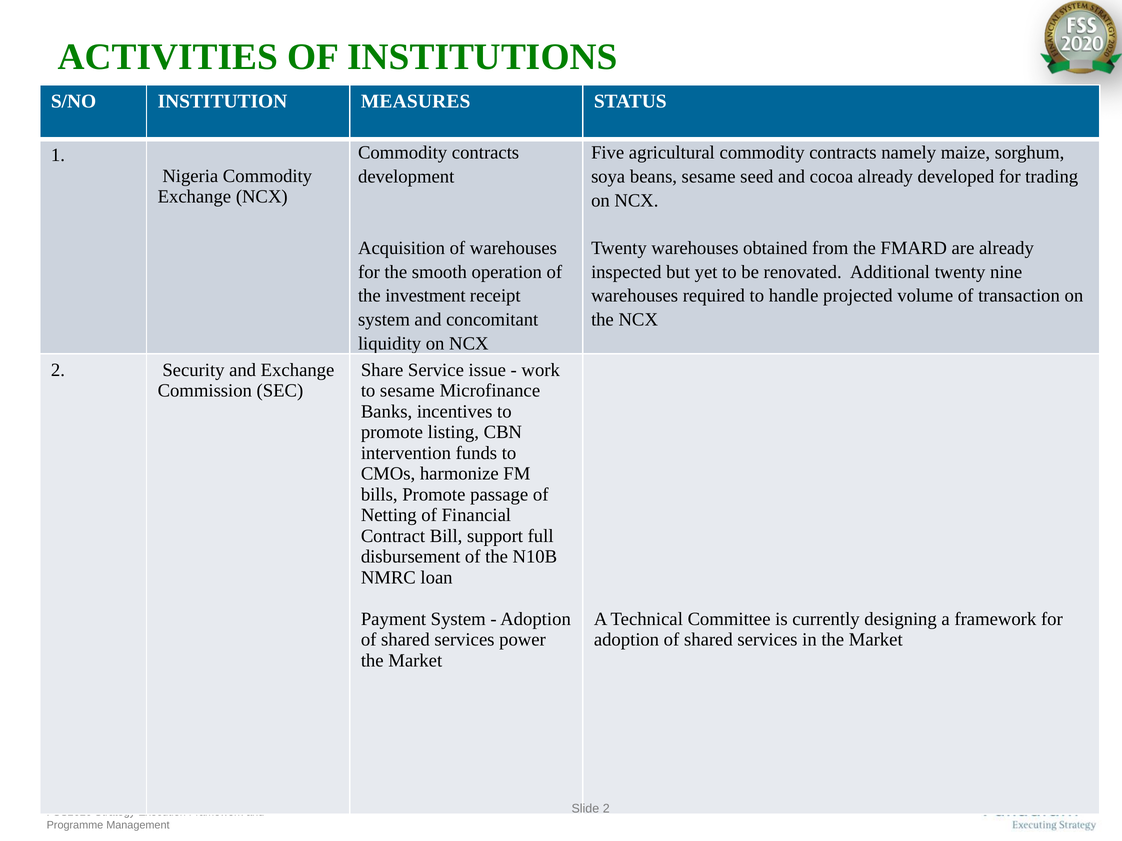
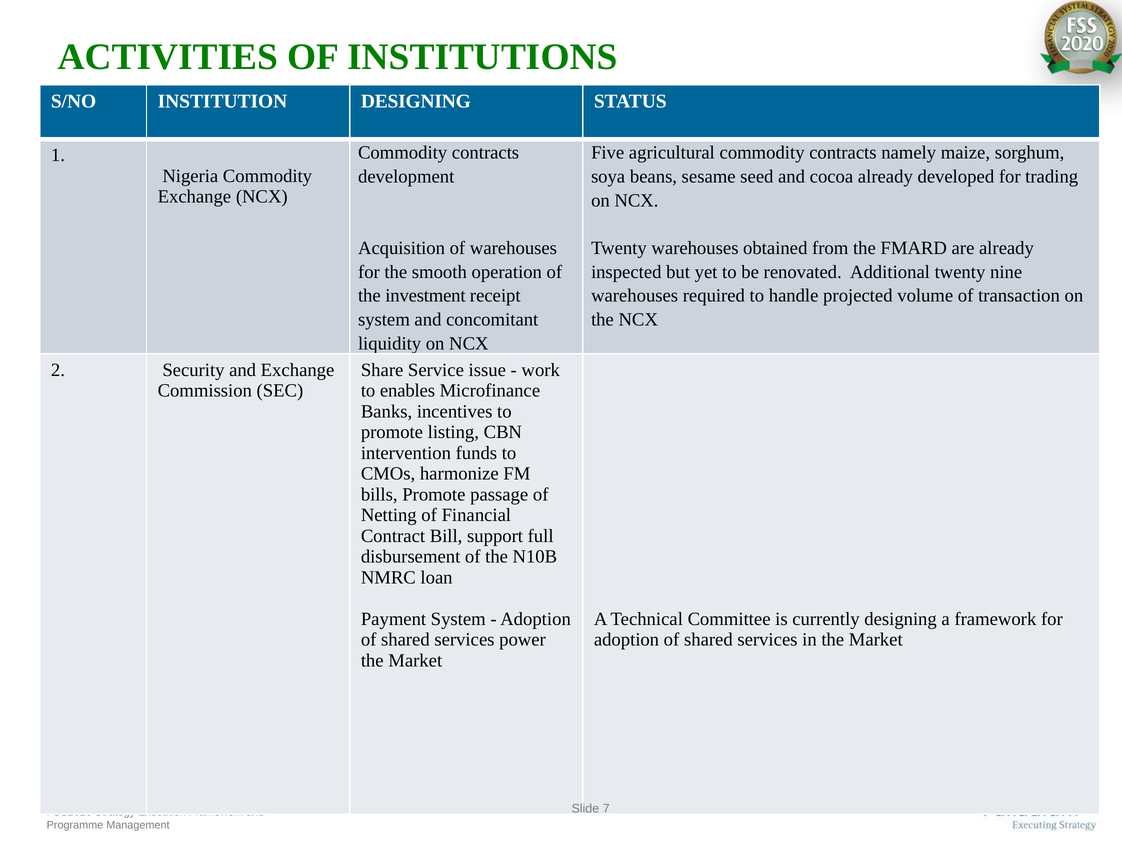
INSTITUTION MEASURES: MEASURES -> DESIGNING
to sesame: sesame -> enables
Slide 2: 2 -> 7
